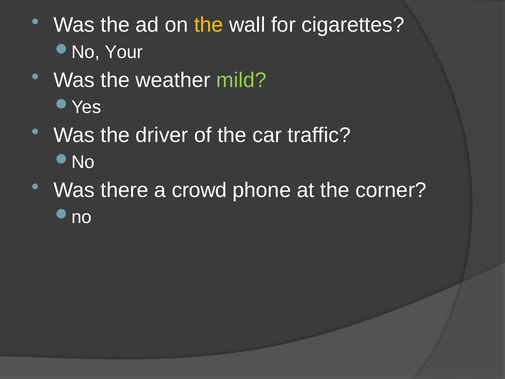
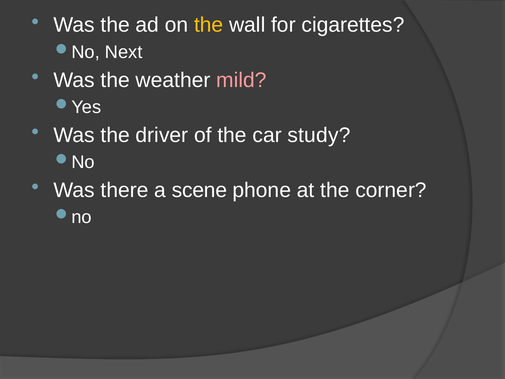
Your: Your -> Next
mild colour: light green -> pink
traffic: traffic -> study
crowd: crowd -> scene
